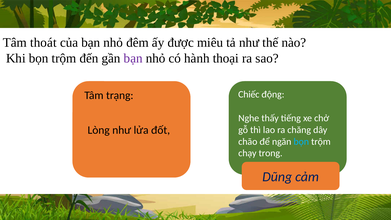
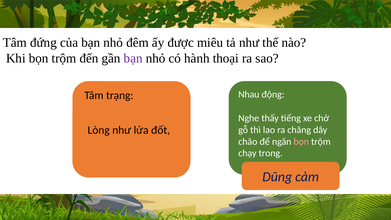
thoát: thoát -> đứng
Chiếc: Chiếc -> Nhau
bọn at (301, 141) colour: light blue -> pink
